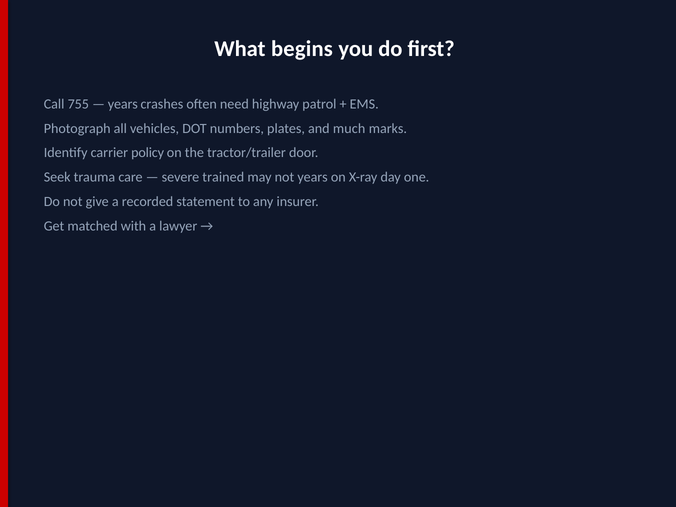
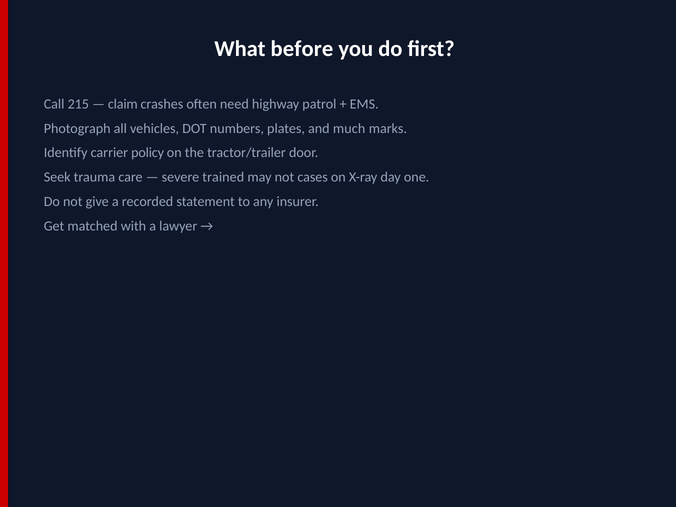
begins: begins -> before
755: 755 -> 215
years at (123, 104): years -> claim
not years: years -> cases
